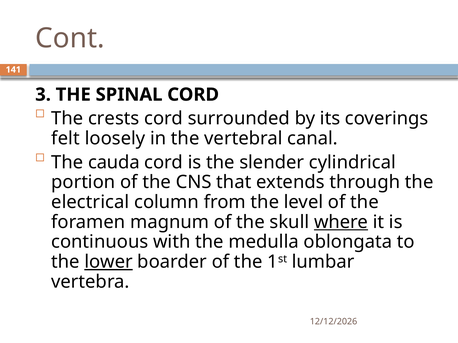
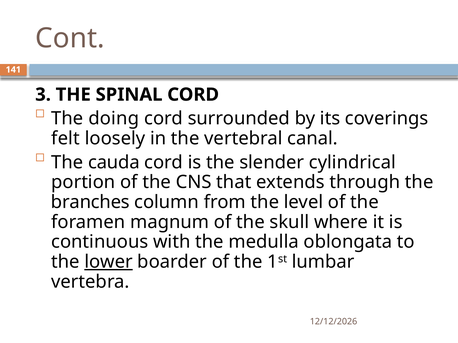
crests: crests -> doing
electrical: electrical -> branches
where underline: present -> none
